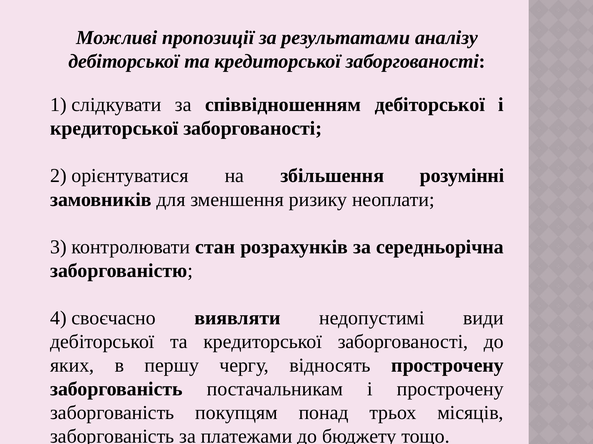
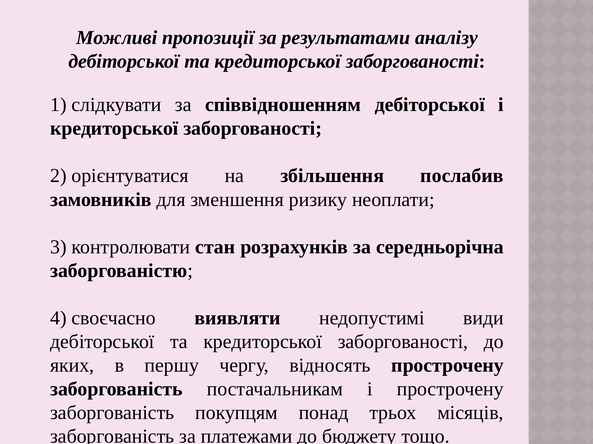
розумінні: розумінні -> послабив
